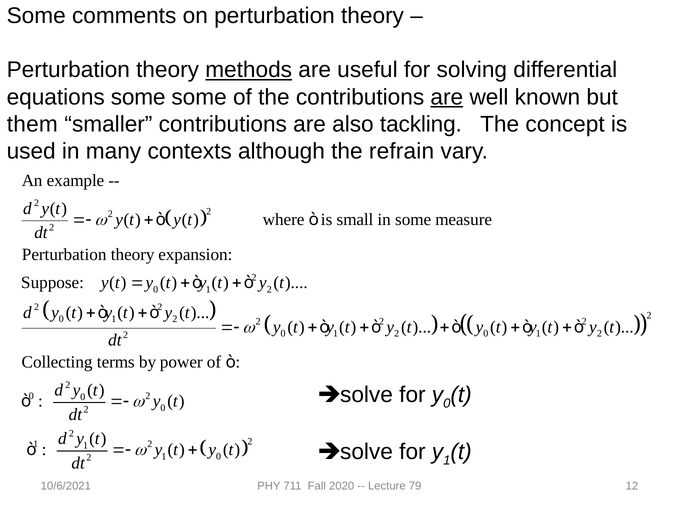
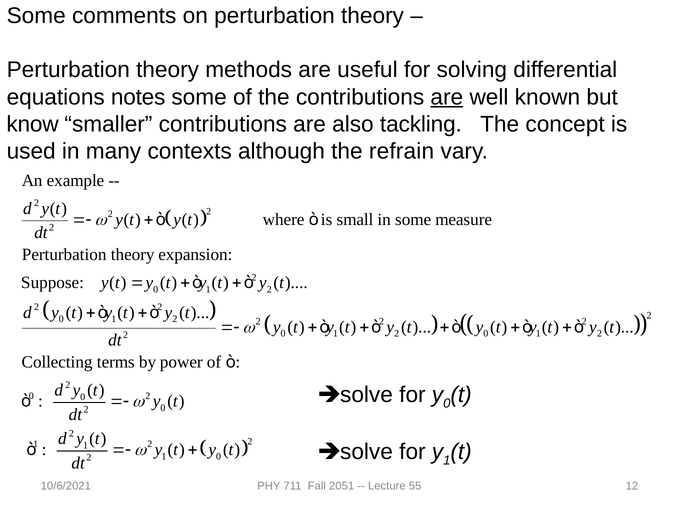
methods underline: present -> none
equations some: some -> notes
them: them -> know
2020: 2020 -> 2051
79: 79 -> 55
